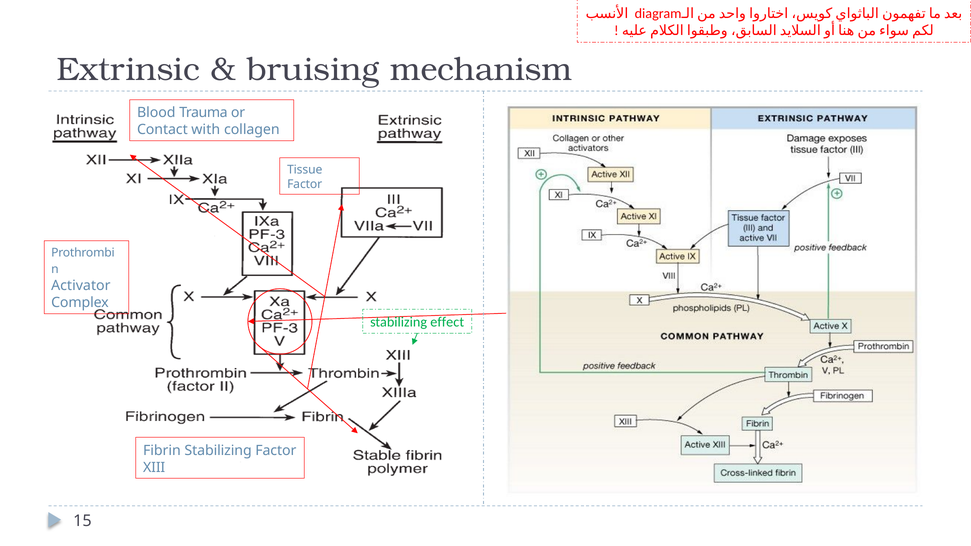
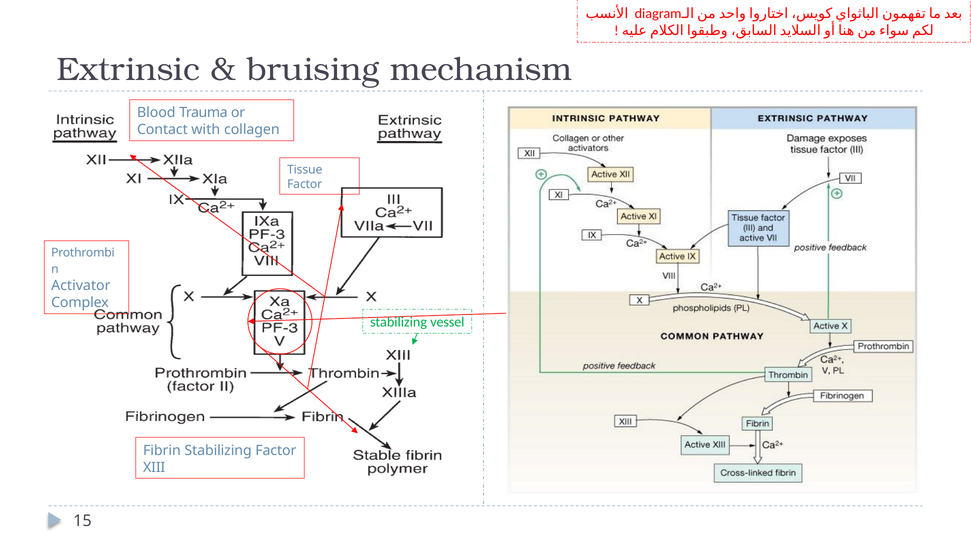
effect: effect -> vessel
